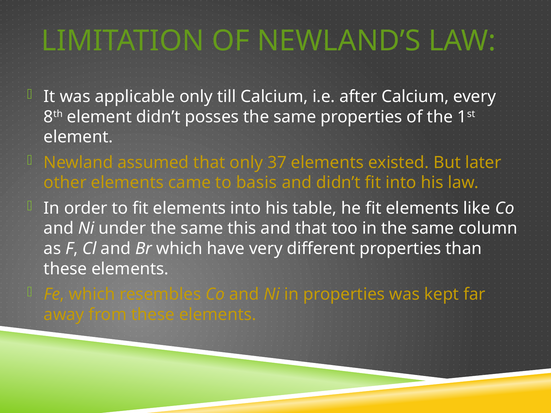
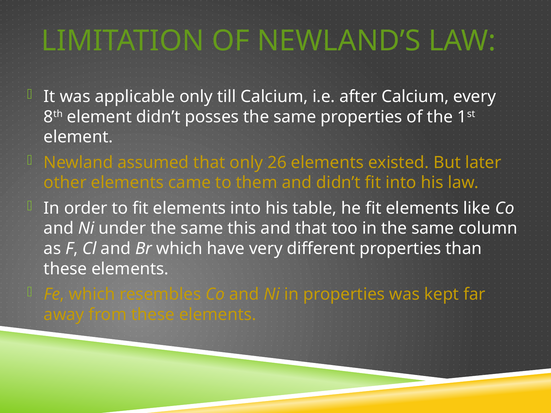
37: 37 -> 26
basis: basis -> them
